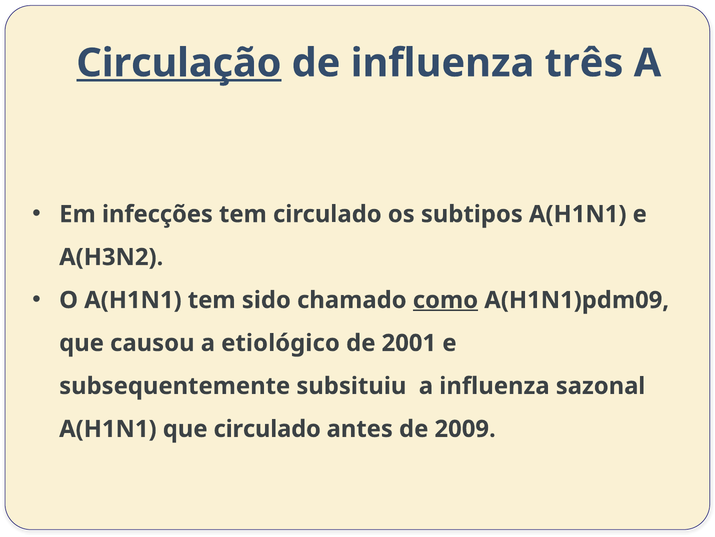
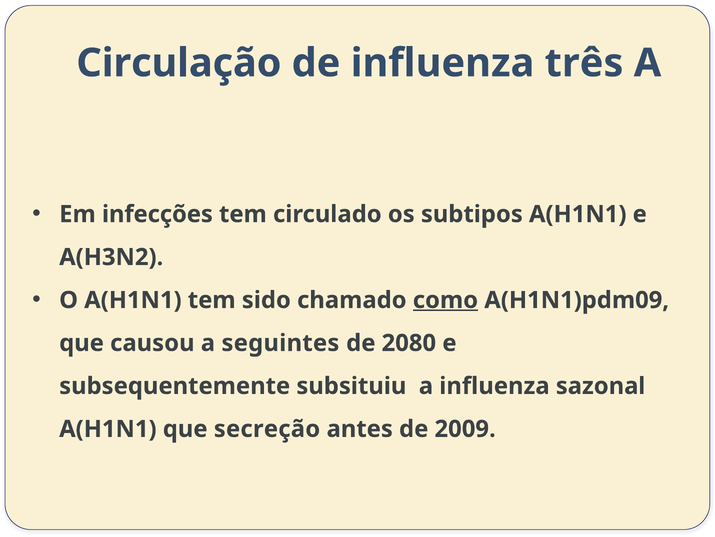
Circulação underline: present -> none
etiológico: etiológico -> seguintes
2001: 2001 -> 2080
que circulado: circulado -> secreção
